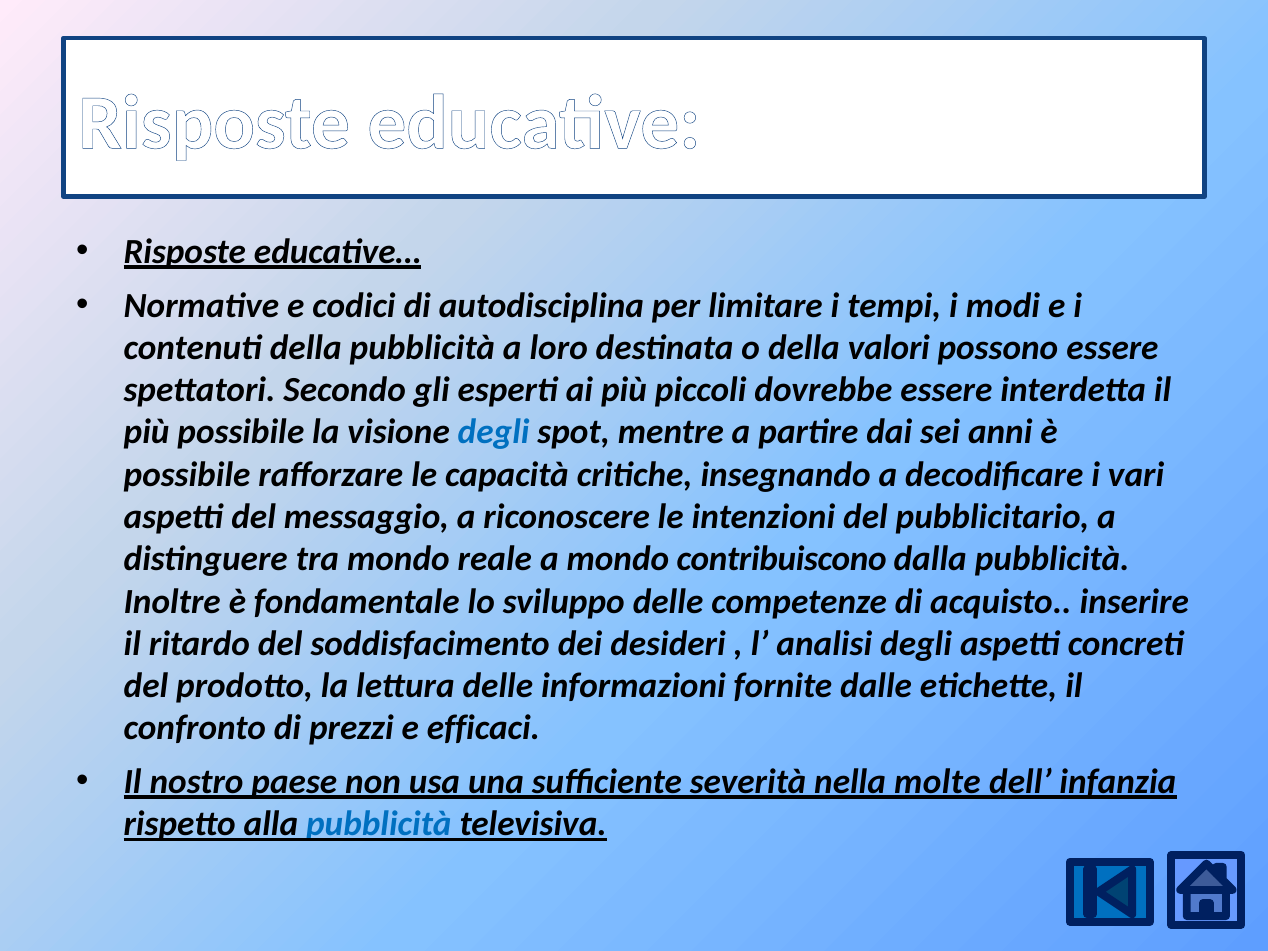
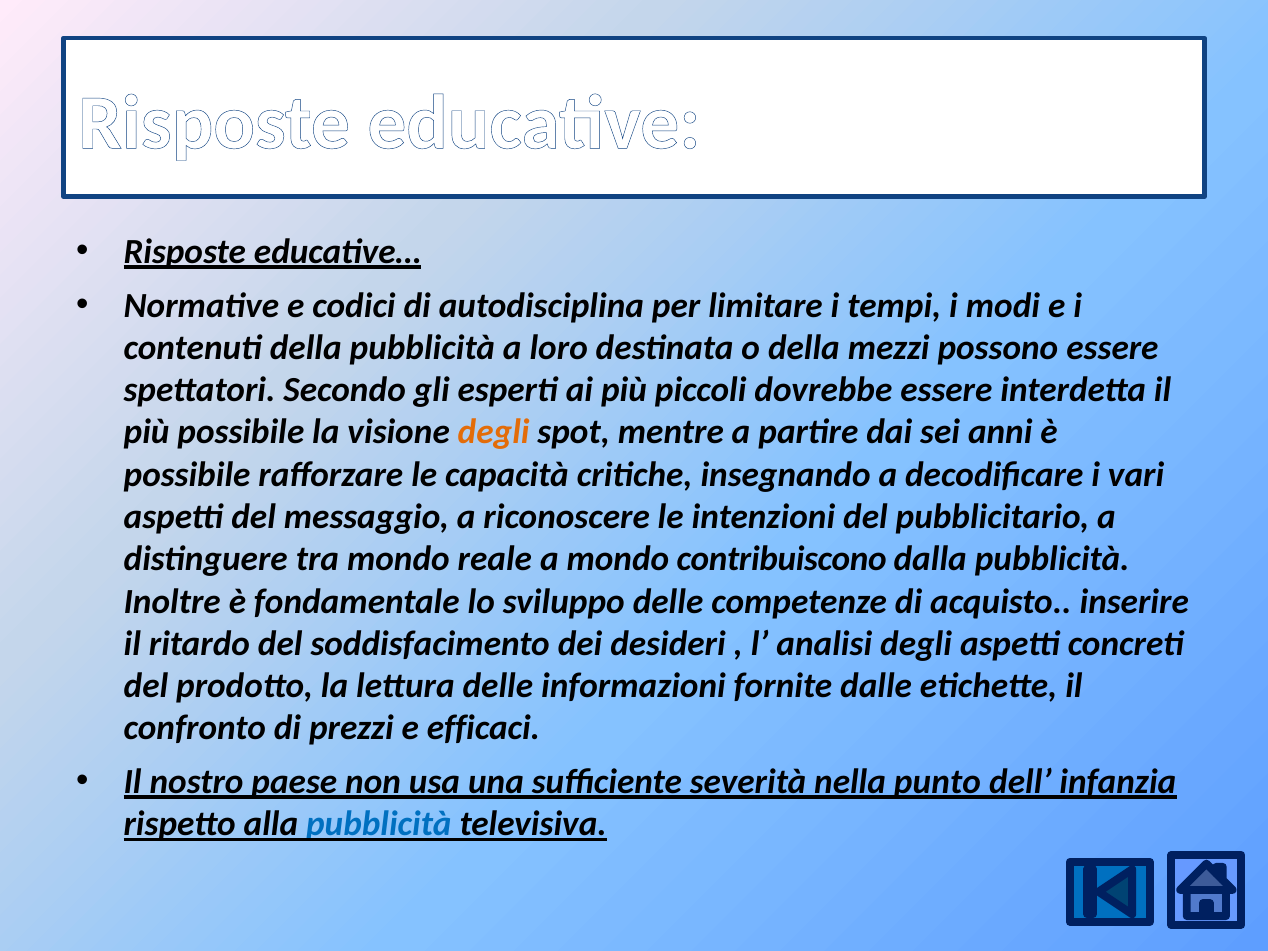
valori: valori -> mezzi
degli at (494, 432) colour: blue -> orange
molte: molte -> punto
